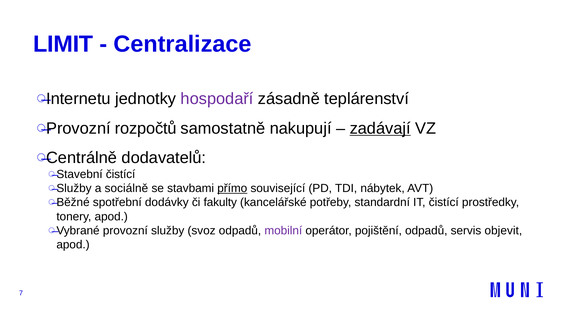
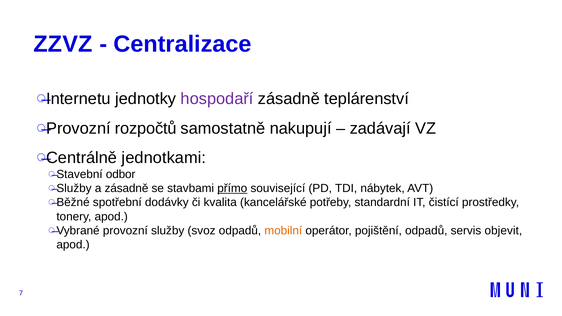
LIMIT: LIMIT -> ZZVZ
zadávají underline: present -> none
dodavatelů: dodavatelů -> jednotkami
čistící at (121, 174): čistící -> odbor
a sociálně: sociálně -> zásadně
fakulty: fakulty -> kvalita
mobilní colour: purple -> orange
